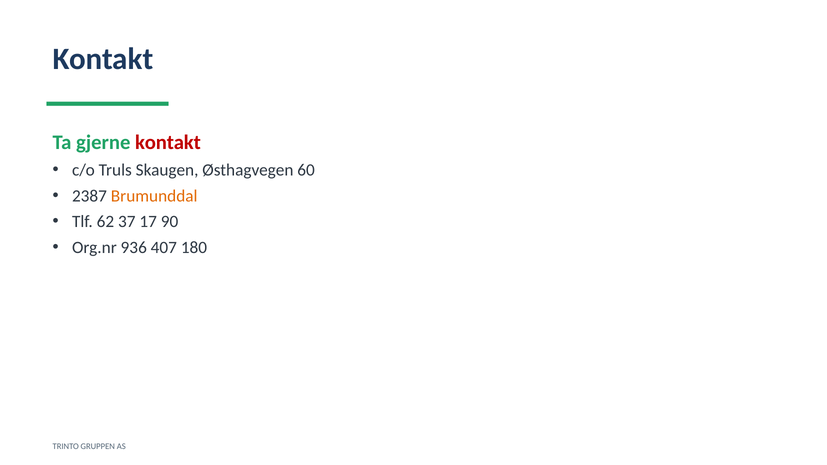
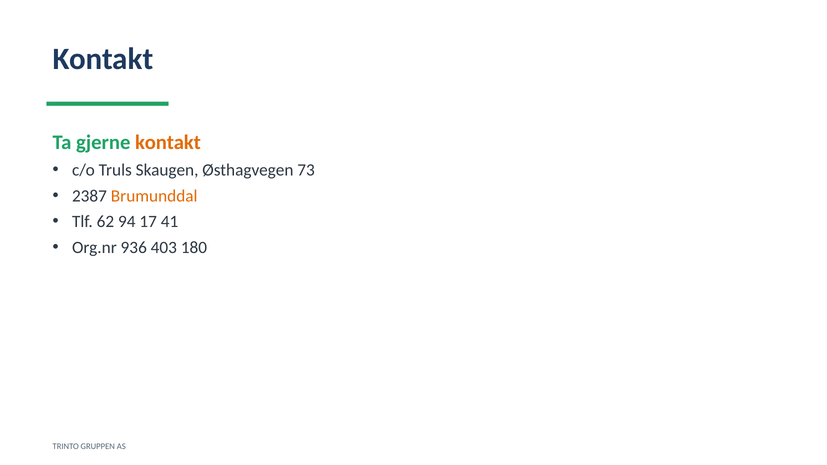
kontakt at (168, 142) colour: red -> orange
60: 60 -> 73
37: 37 -> 94
90: 90 -> 41
407: 407 -> 403
